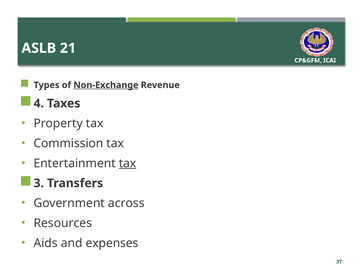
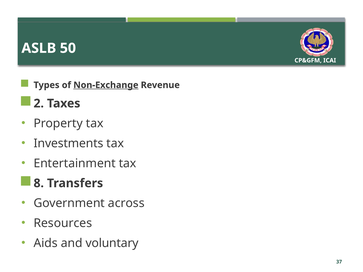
21: 21 -> 50
4: 4 -> 2
Commission: Commission -> Investments
tax at (128, 163) underline: present -> none
3: 3 -> 8
expenses: expenses -> voluntary
